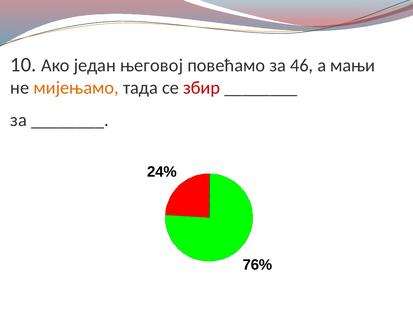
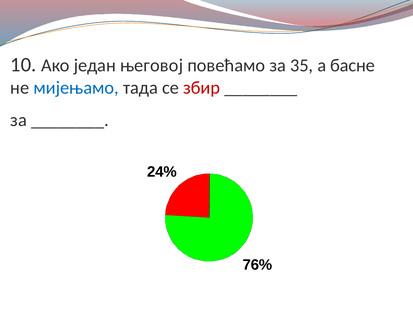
46: 46 -> 35
мањи: мањи -> басне
мијењамо colour: orange -> blue
